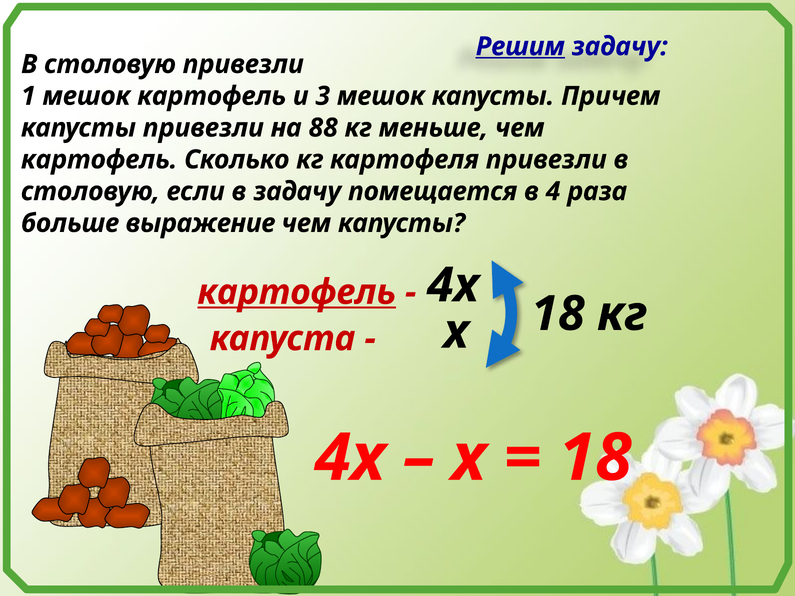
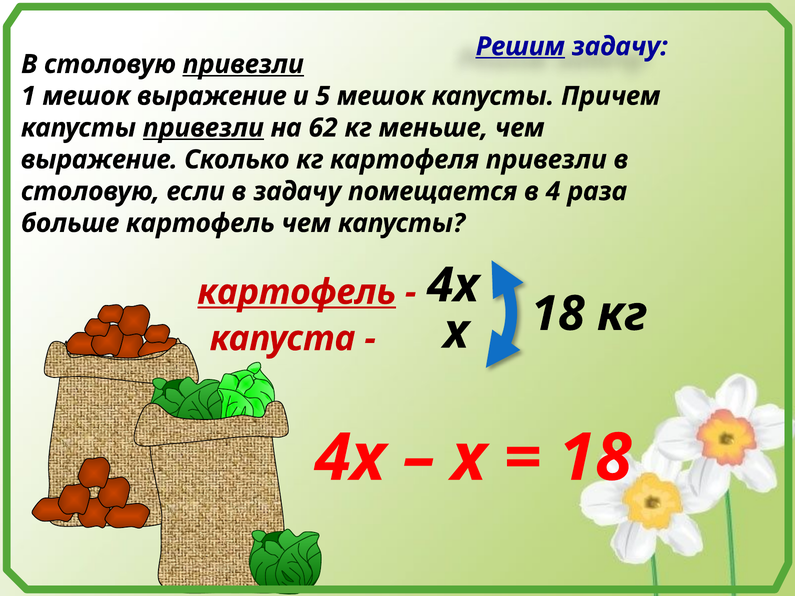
привезли at (243, 64) underline: none -> present
мешок картофель: картофель -> выражение
3: 3 -> 5
привезли at (203, 128) underline: none -> present
88: 88 -> 62
картофель at (99, 160): картофель -> выражение
больше выражение: выражение -> картофель
